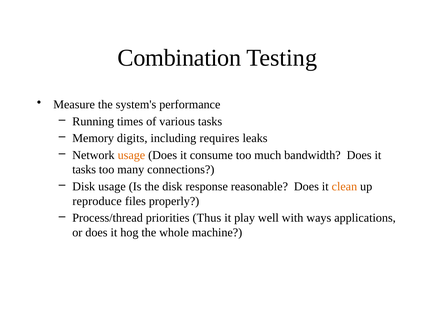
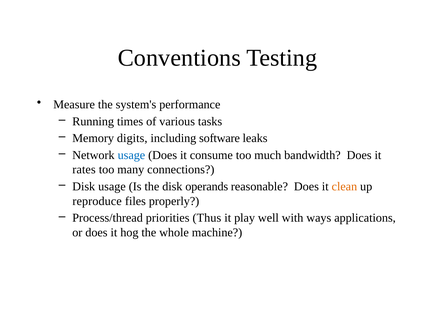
Combination: Combination -> Conventions
requires: requires -> software
usage at (131, 155) colour: orange -> blue
tasks at (84, 170): tasks -> rates
response: response -> operands
